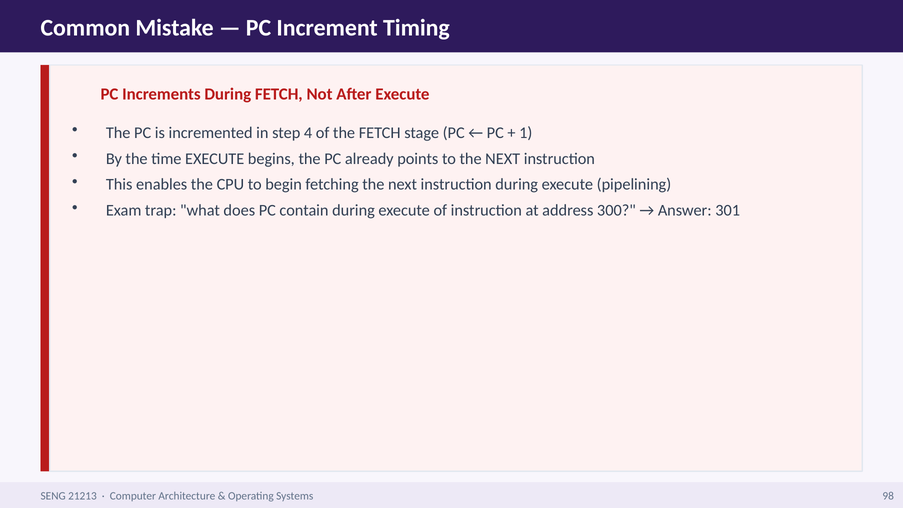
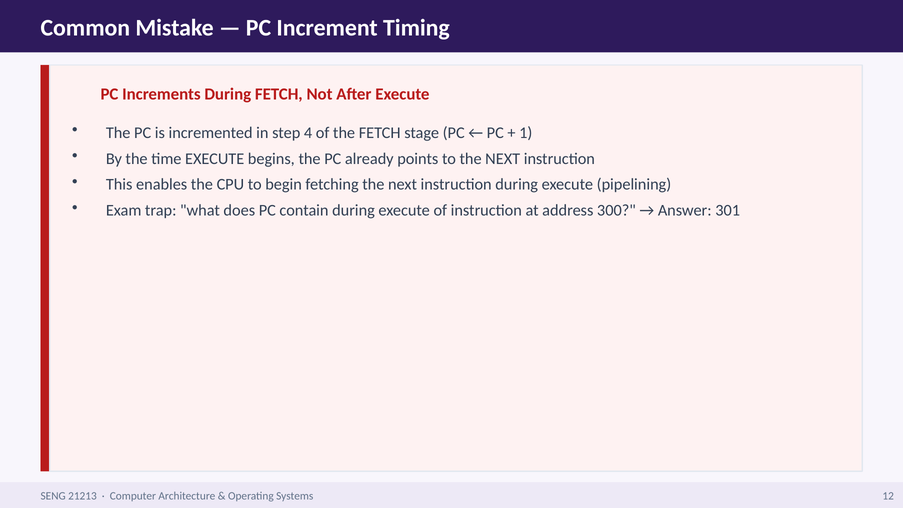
98: 98 -> 12
